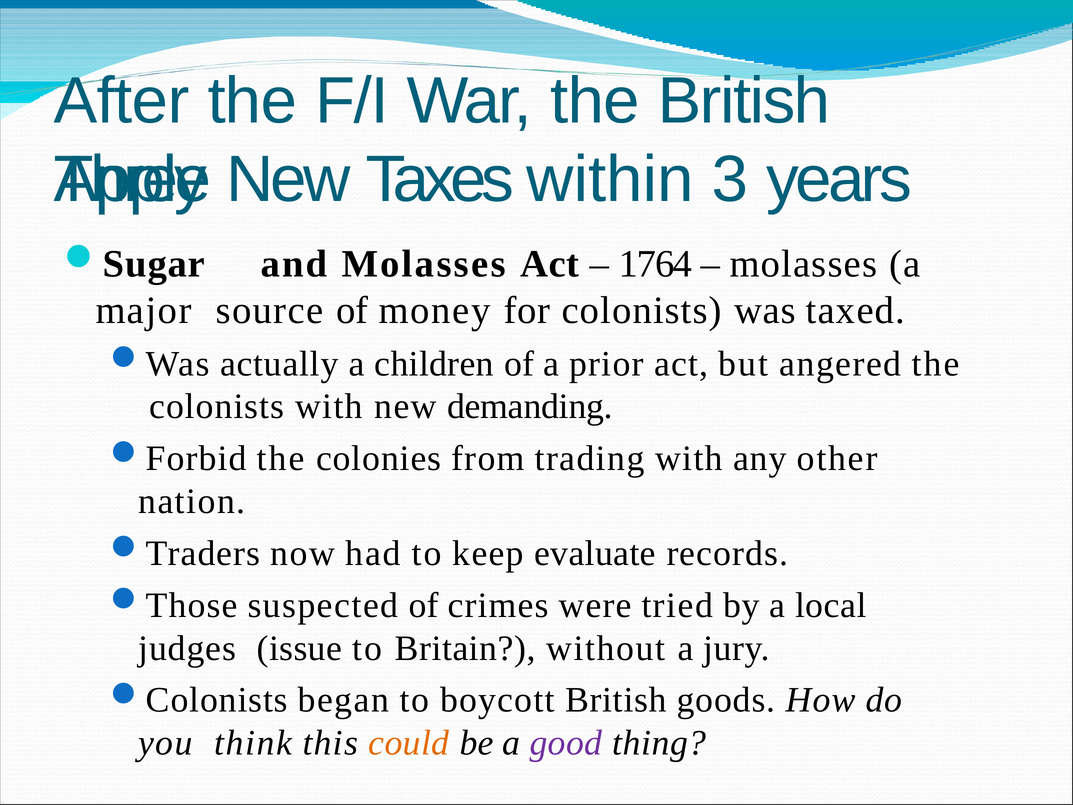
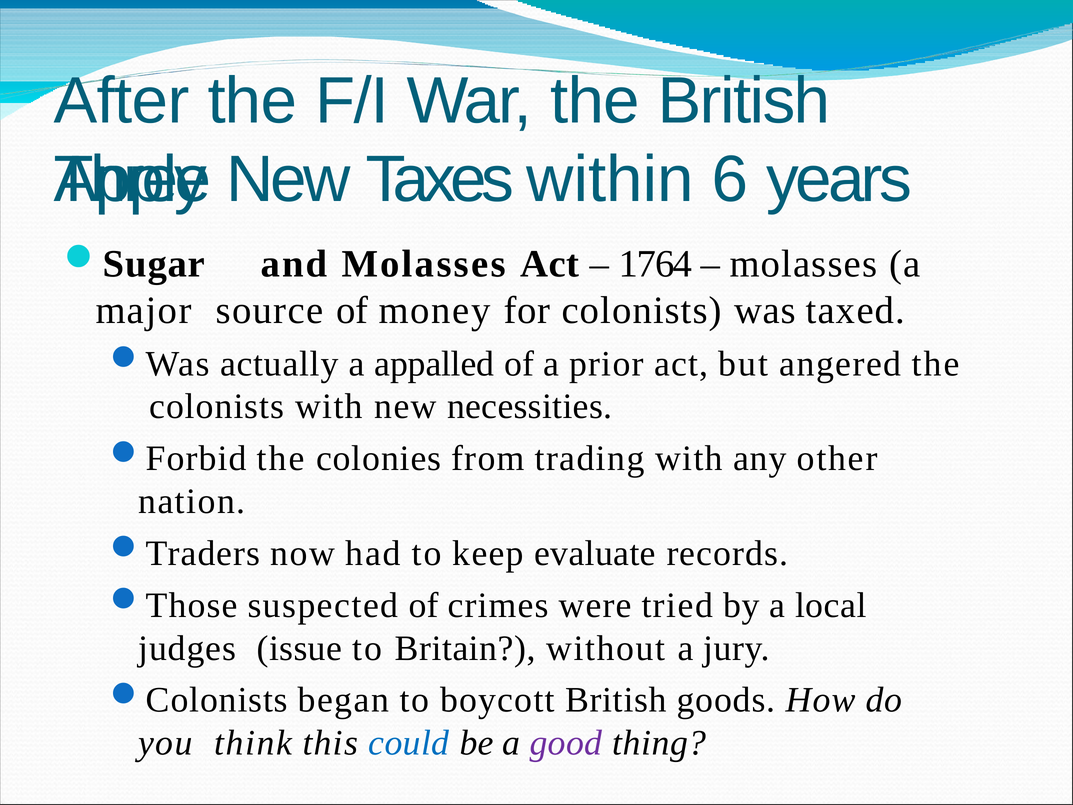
3: 3 -> 6
children: children -> appalled
demanding: demanding -> necessities
could colour: orange -> blue
